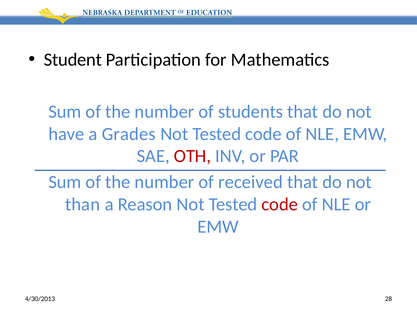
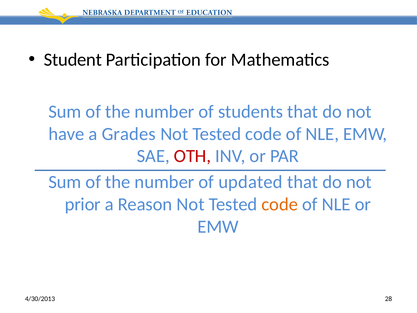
received: received -> updated
than: than -> prior
code at (280, 204) colour: red -> orange
